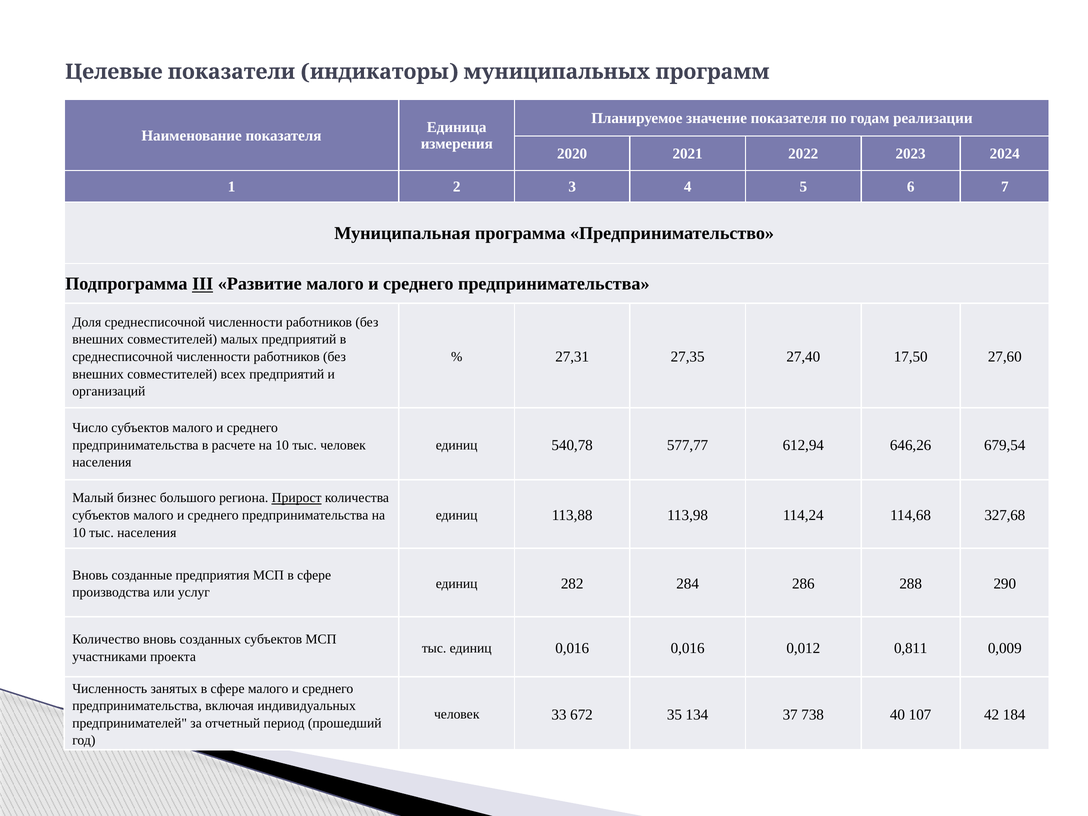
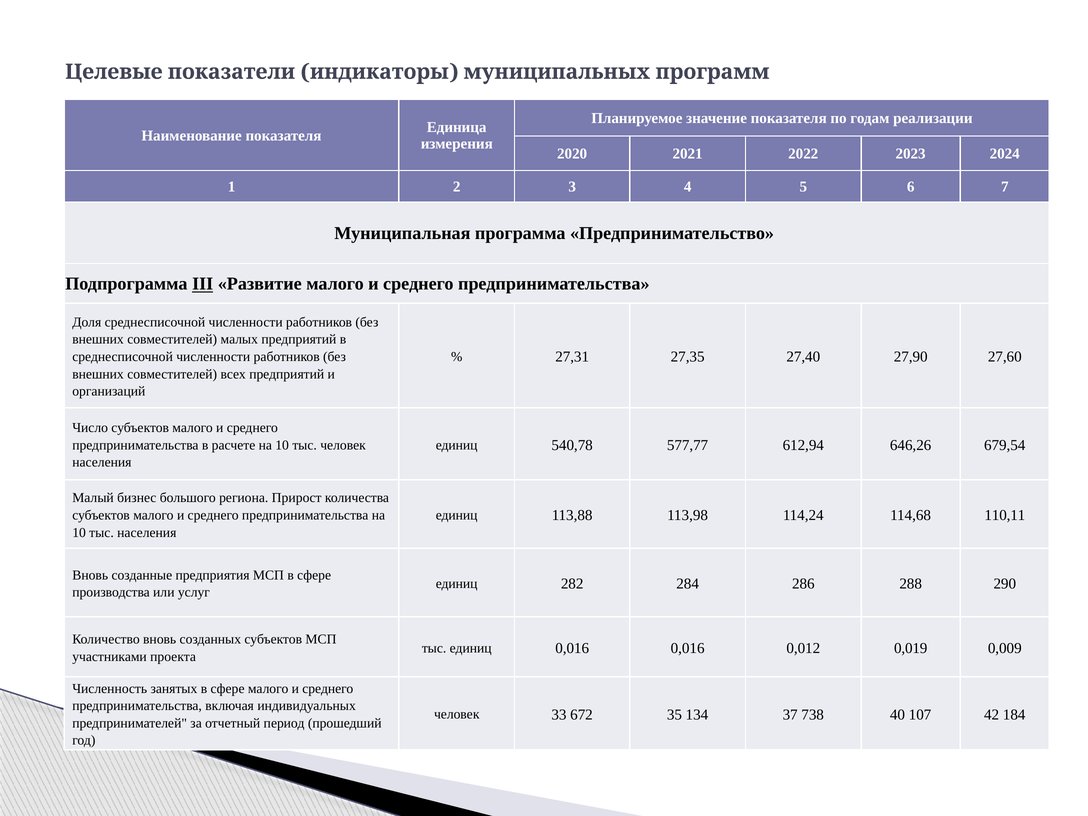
17,50: 17,50 -> 27,90
Прирост underline: present -> none
327,68: 327,68 -> 110,11
0,811: 0,811 -> 0,019
